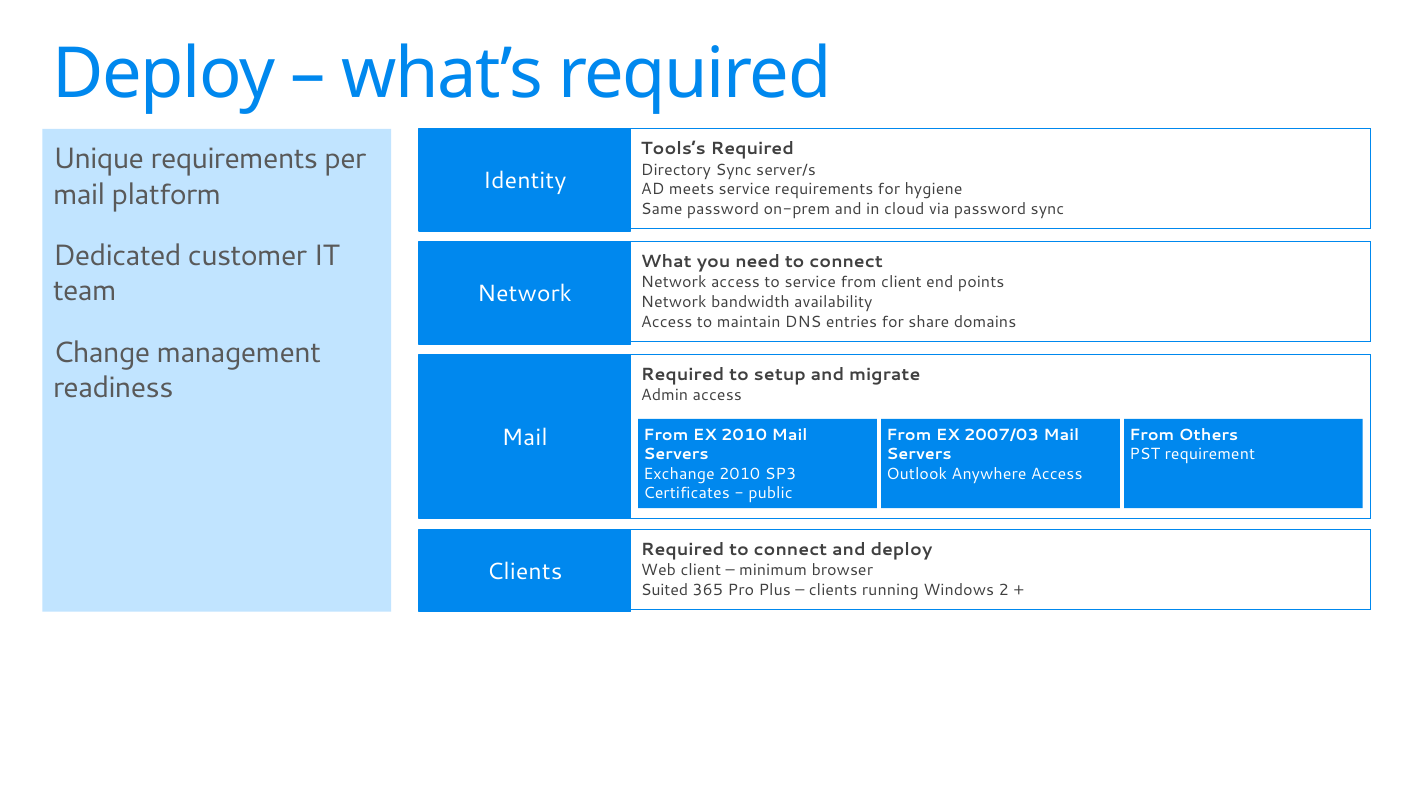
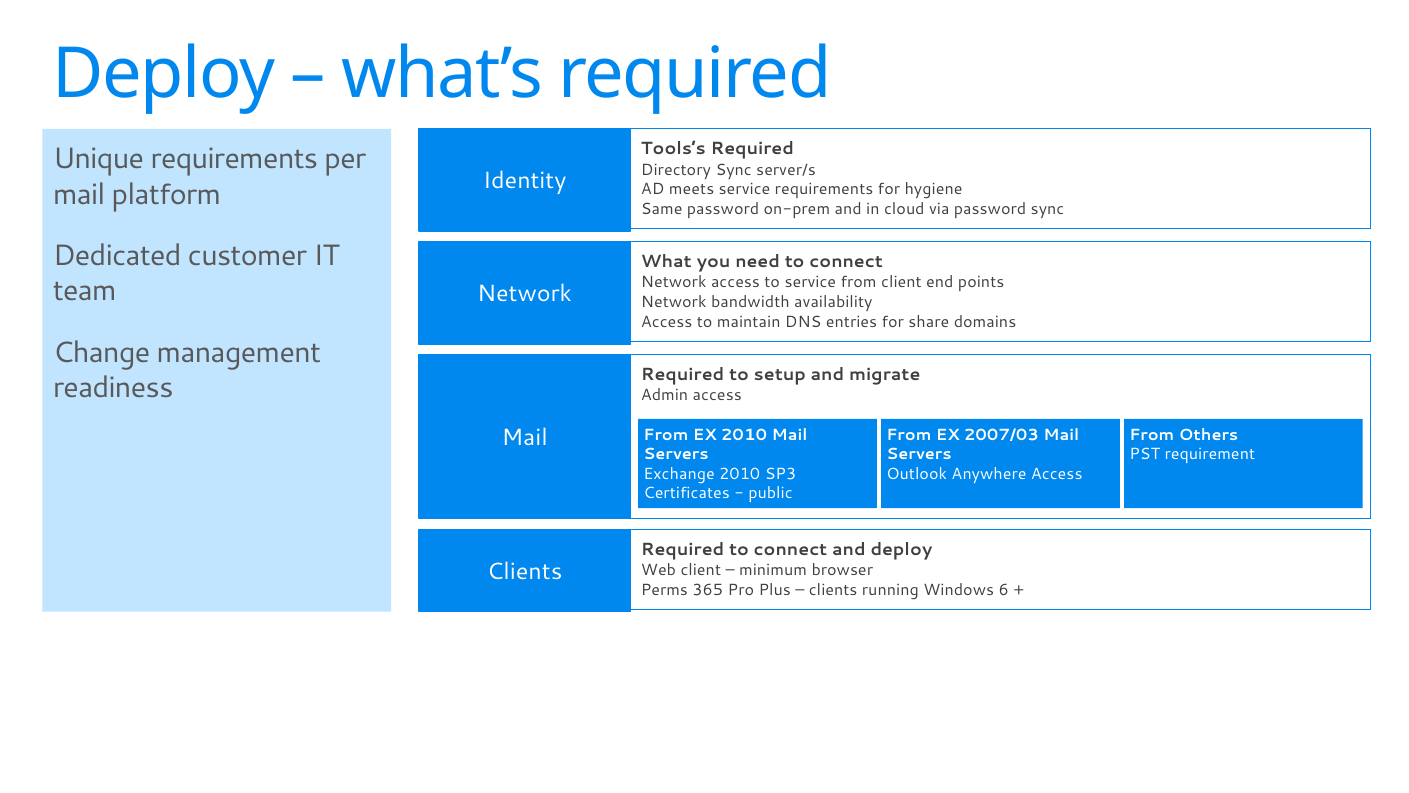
Suited: Suited -> Perms
2: 2 -> 6
